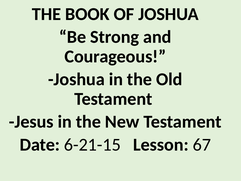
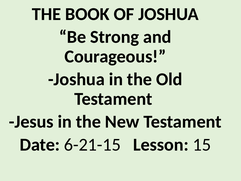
67: 67 -> 15
